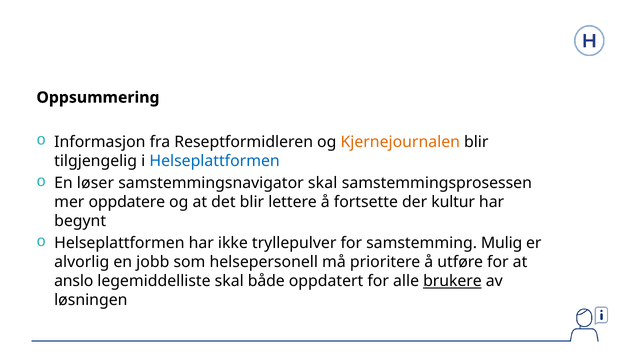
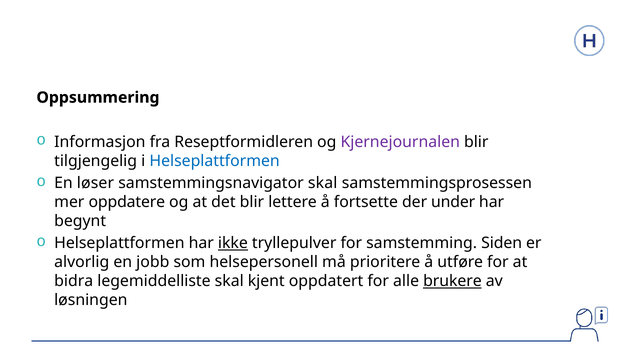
Kjernejournalen colour: orange -> purple
kultur: kultur -> under
ikke underline: none -> present
Mulig: Mulig -> Siden
anslo: anslo -> bidra
både: både -> kjent
